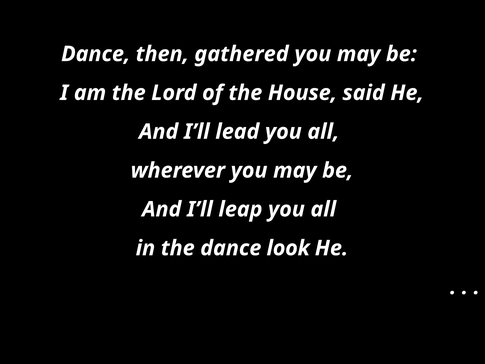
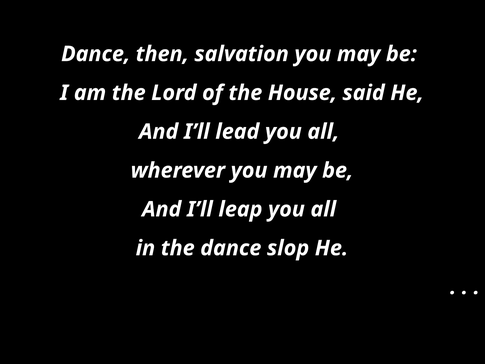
gathered: gathered -> salvation
look: look -> slop
